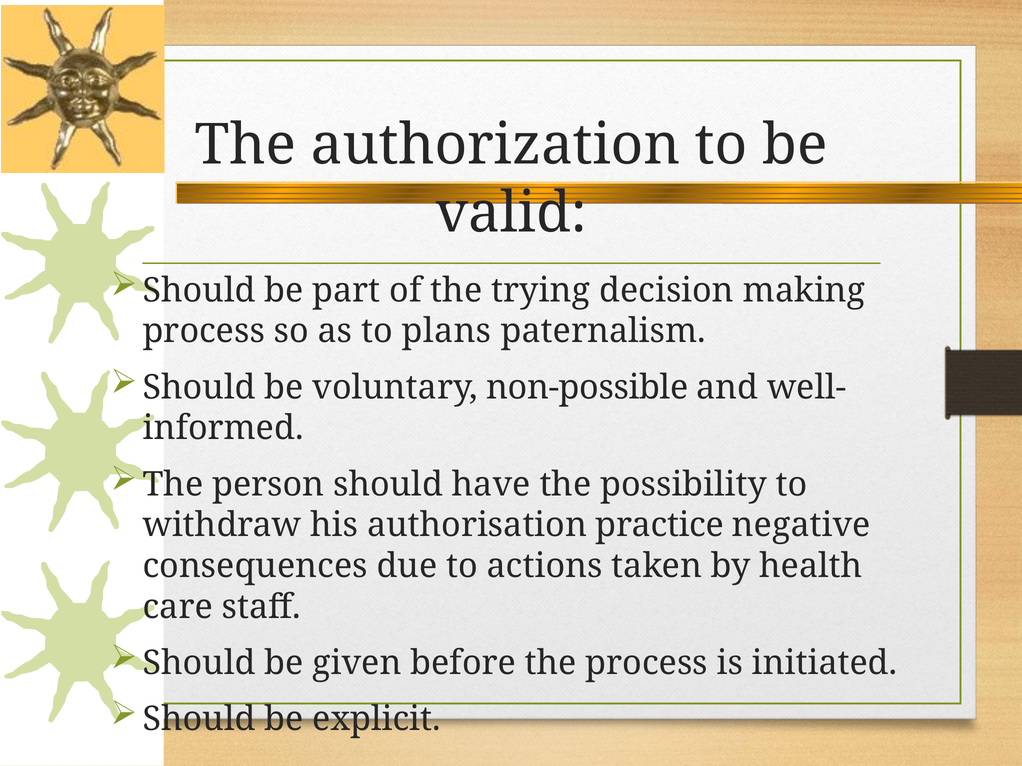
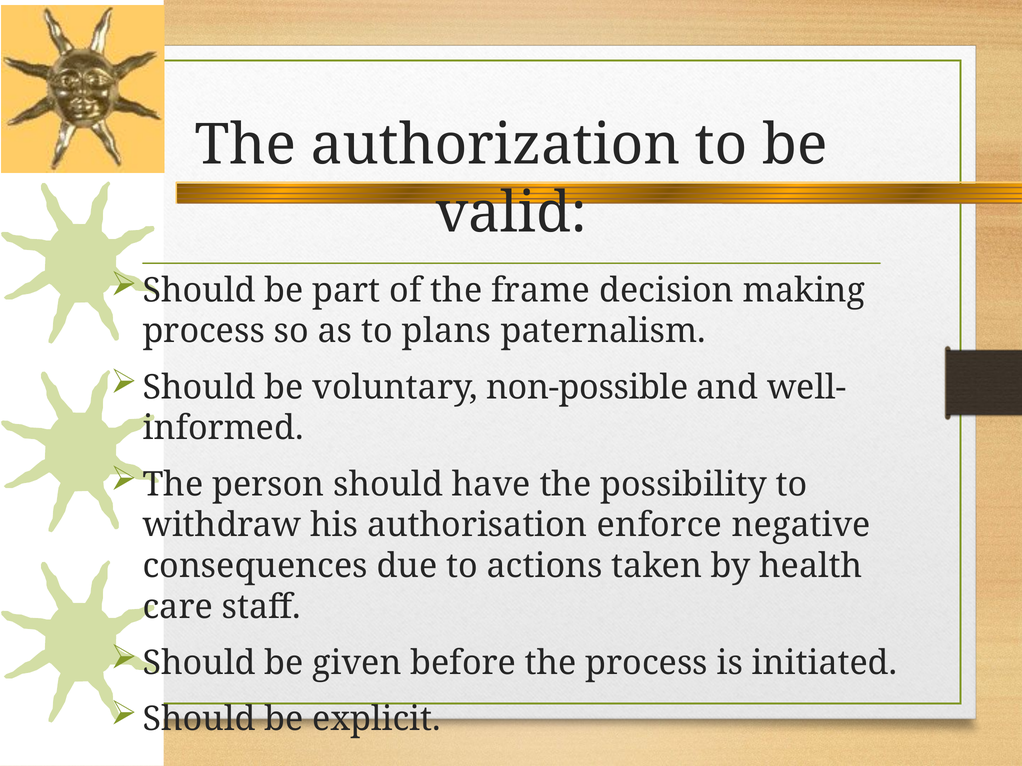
trying: trying -> frame
practice: practice -> enforce
